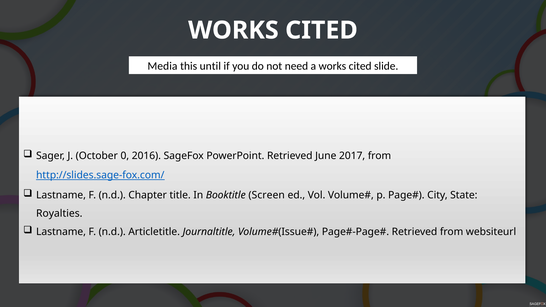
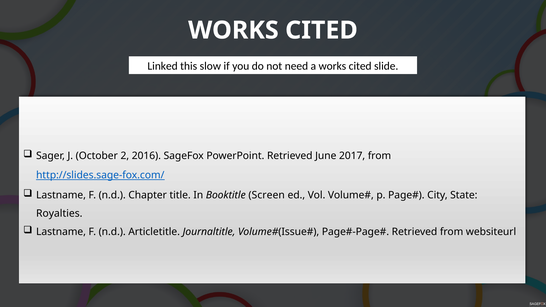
Media: Media -> Linked
until: until -> slow
0: 0 -> 2
